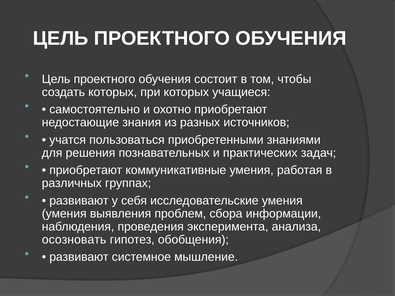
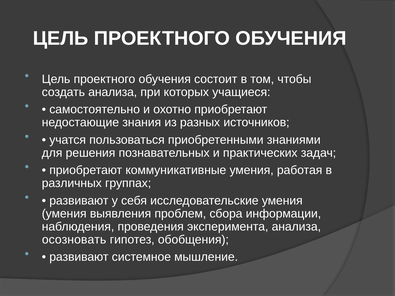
создать которых: которых -> анализа
